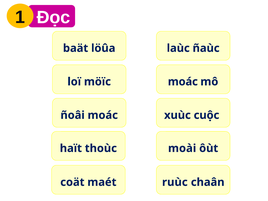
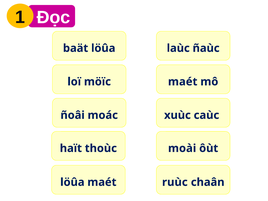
moác at (183, 82): moác -> maét
cuộc: cuộc -> caùc
coät at (72, 182): coät -> löûa
